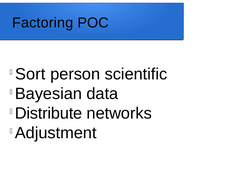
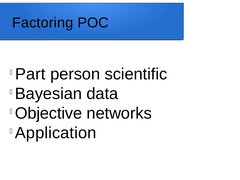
Sort: Sort -> Part
Distribute: Distribute -> Objective
Adjustment: Adjustment -> Application
